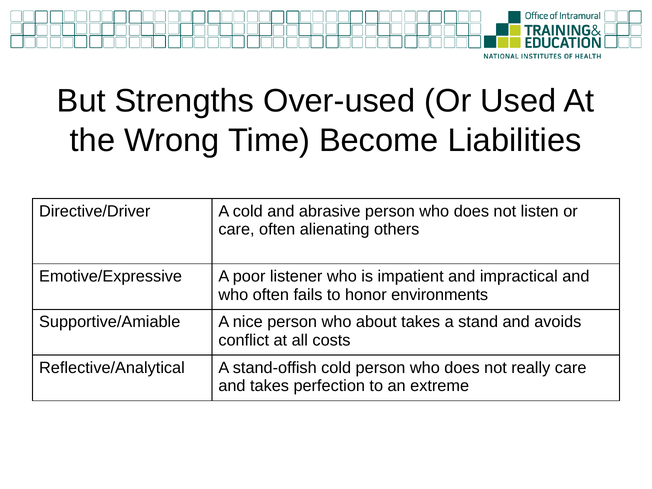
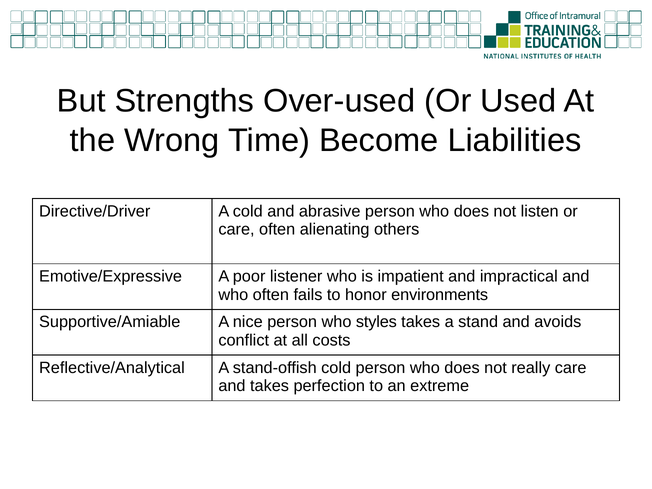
about: about -> styles
